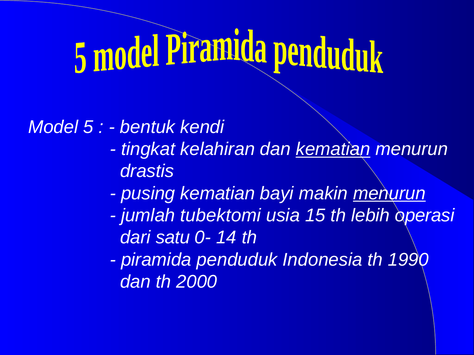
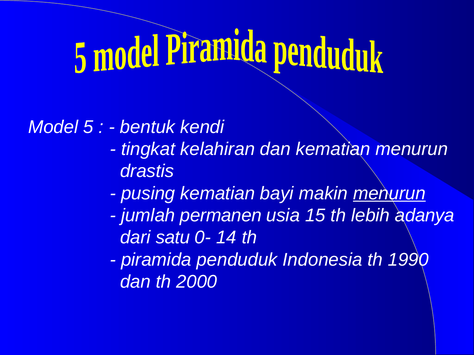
kematian at (333, 149) underline: present -> none
tubektomi: tubektomi -> permanen
operasi: operasi -> adanya
